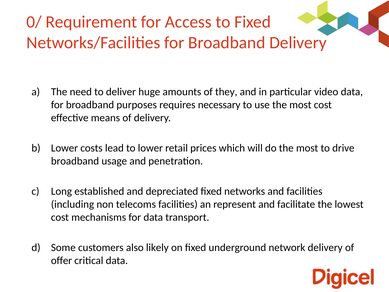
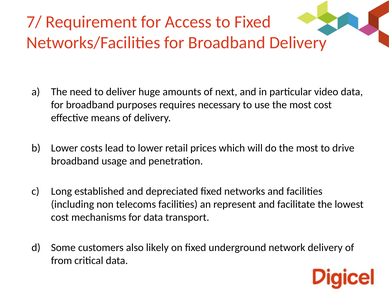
0/: 0/ -> 7/
they: they -> next
offer: offer -> from
